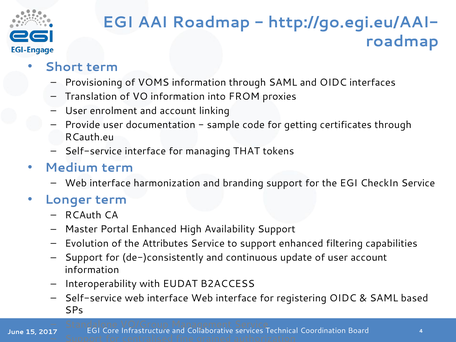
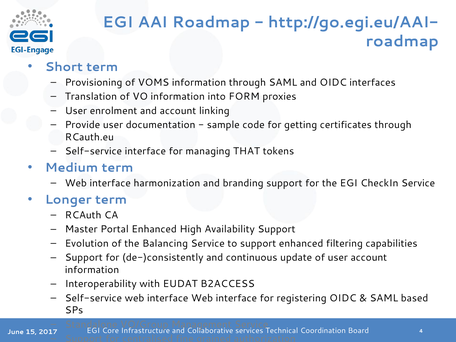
FROM: FROM -> FORM
Attributes: Attributes -> Balancing
